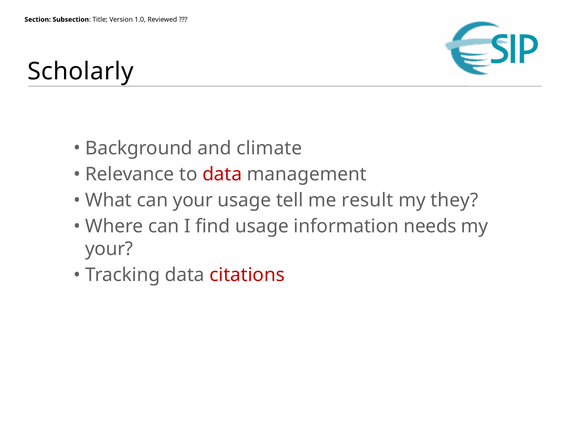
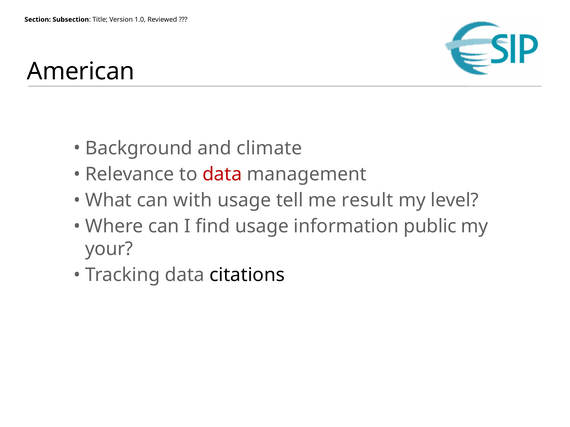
Scholarly: Scholarly -> American
can your: your -> with
they: they -> level
needs: needs -> public
citations colour: red -> black
